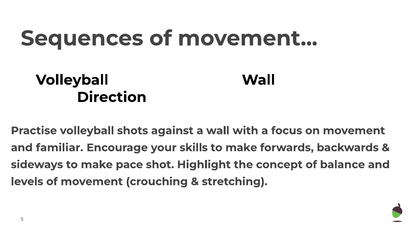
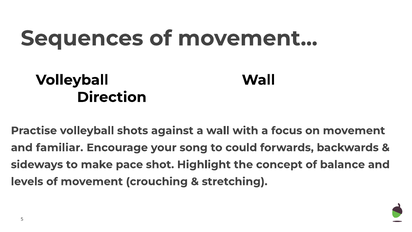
skills: skills -> song
make at (241, 147): make -> could
